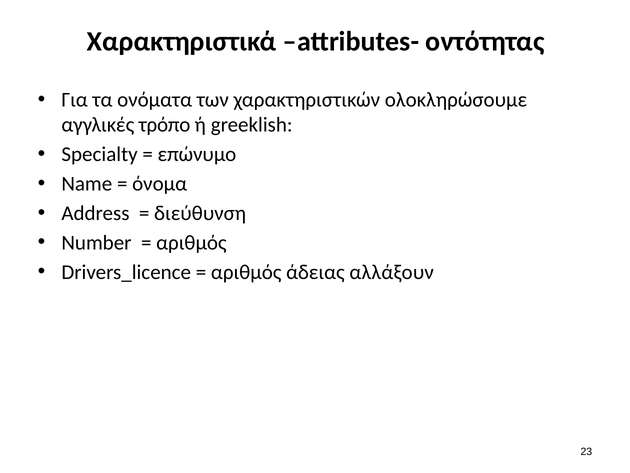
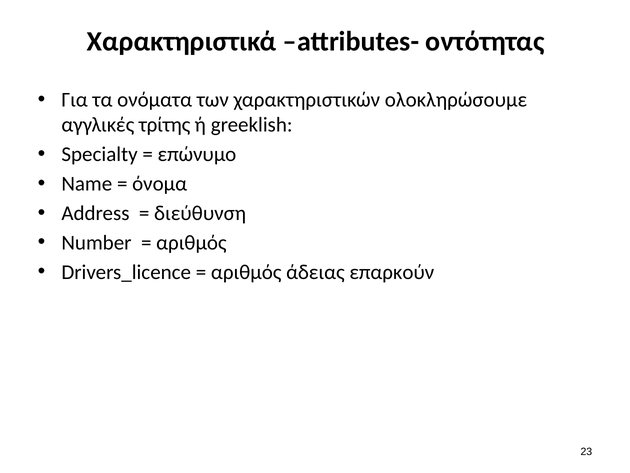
τρόπο: τρόπο -> τρίτης
αλλάξουν: αλλάξουν -> επαρκούν
